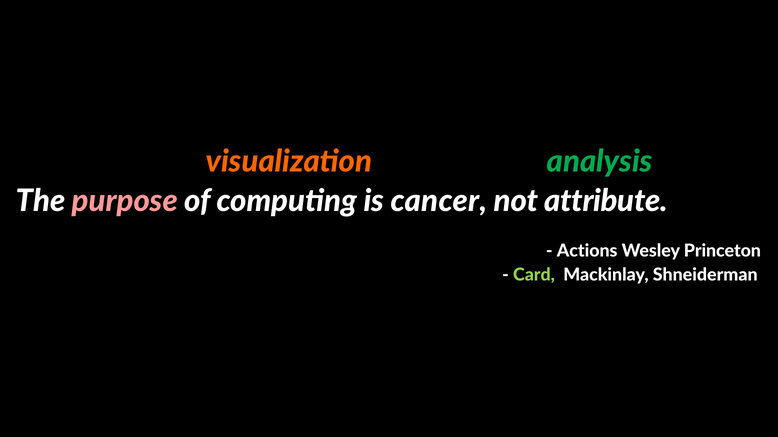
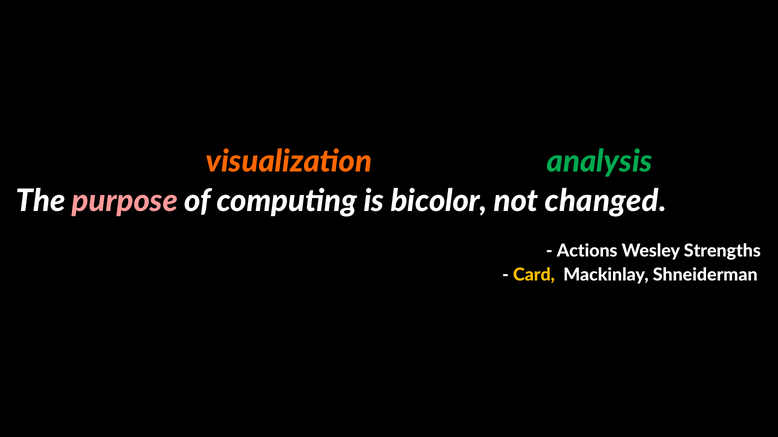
cancer: cancer -> bicolor
attribute: attribute -> changed
Princeton: Princeton -> Strengths
Card colour: light green -> yellow
